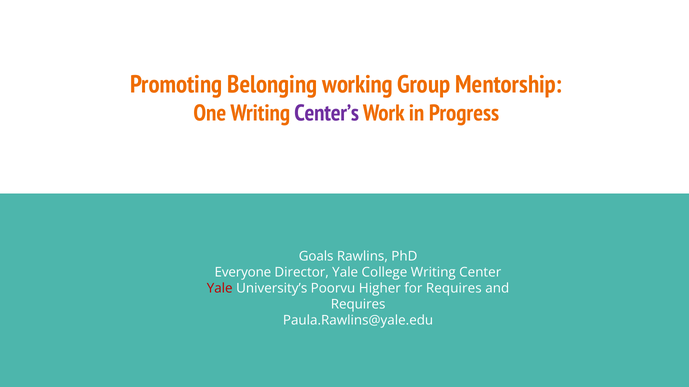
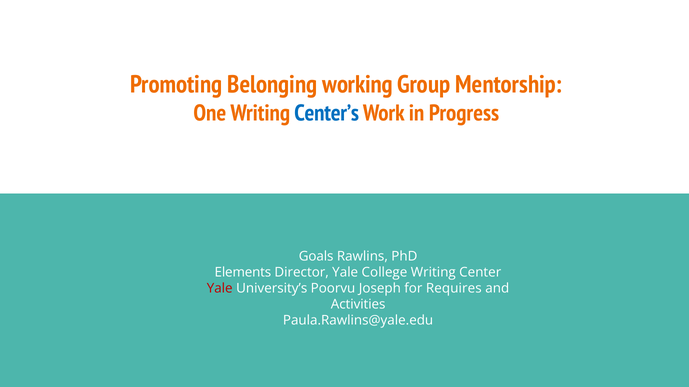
Center’s colour: purple -> blue
Everyone: Everyone -> Elements
Higher: Higher -> Joseph
Requires at (358, 305): Requires -> Activities
